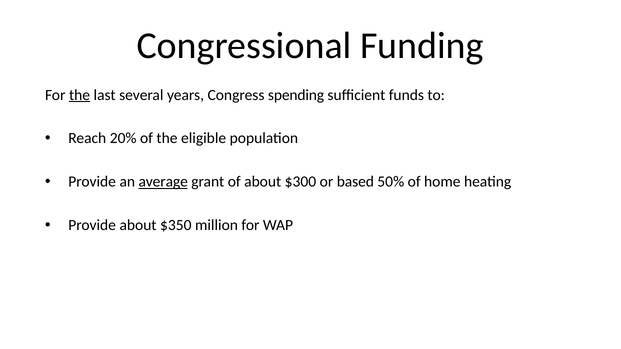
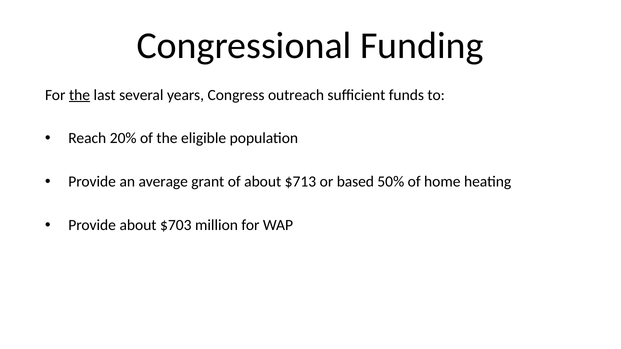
spending: spending -> outreach
average underline: present -> none
$300: $300 -> $713
$350: $350 -> $703
